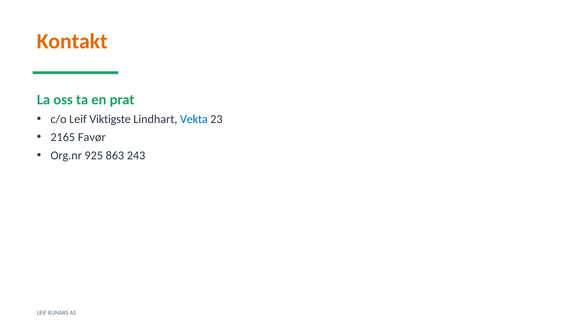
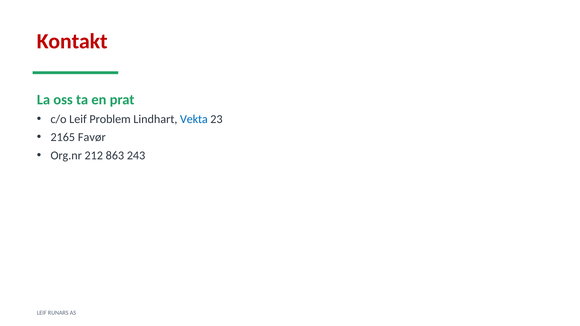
Kontakt colour: orange -> red
Viktigste: Viktigste -> Problem
925: 925 -> 212
